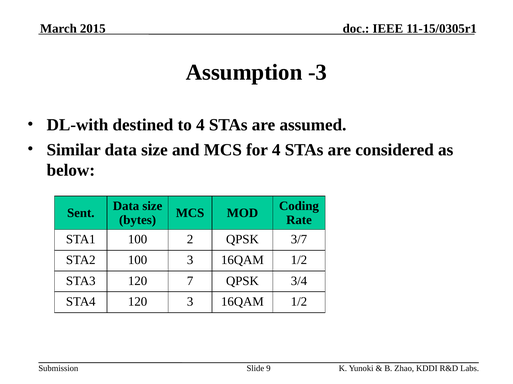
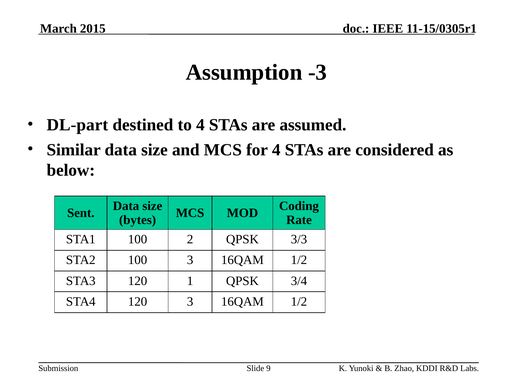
DL-with: DL-with -> DL-part
3/7: 3/7 -> 3/3
7: 7 -> 1
